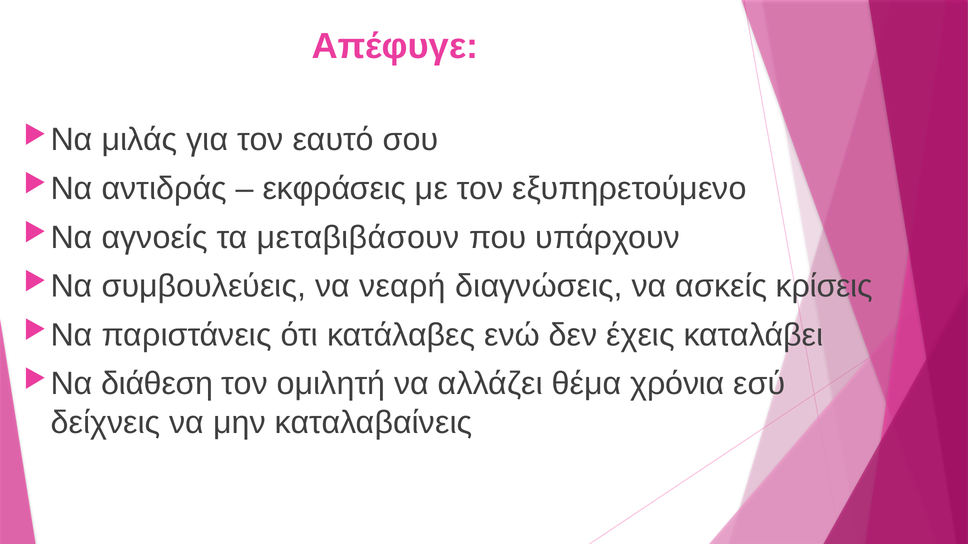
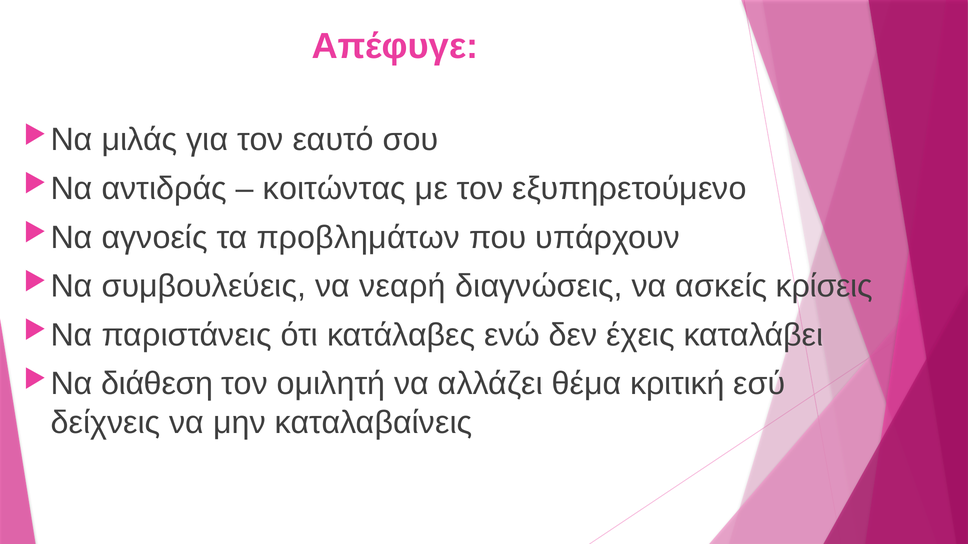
εκφράσεις: εκφράσεις -> κοιτώντας
μεταβιβάσουν: μεταβιβάσουν -> προβλημάτων
χρόνια: χρόνια -> κριτική
